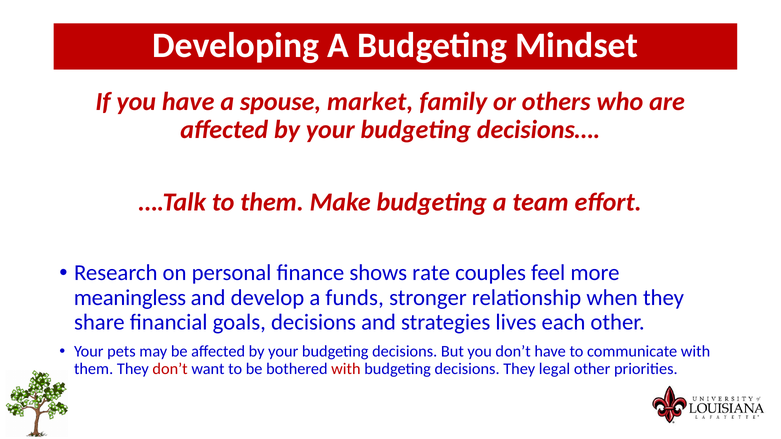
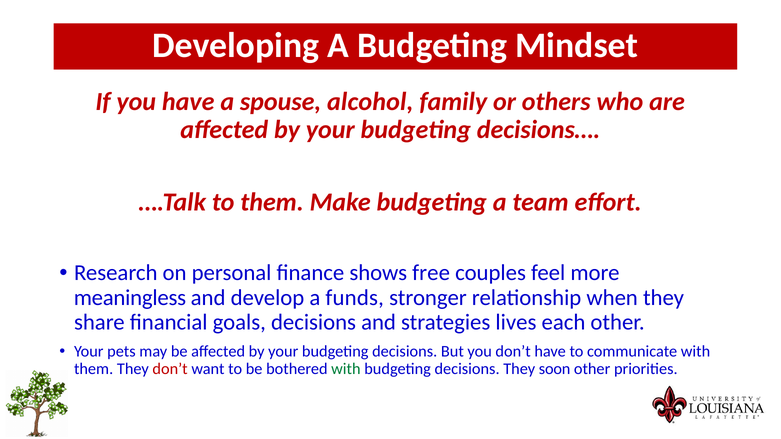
market: market -> alcohol
rate: rate -> free
with at (346, 369) colour: red -> green
legal: legal -> soon
